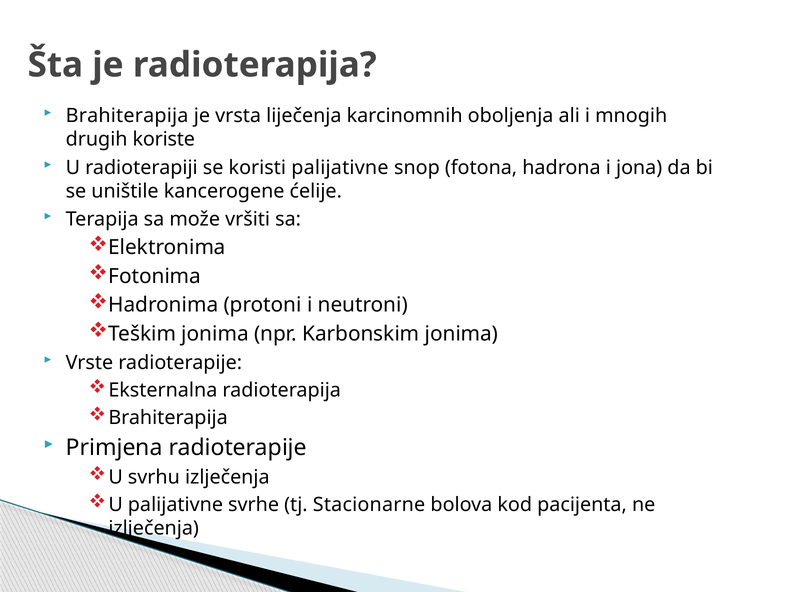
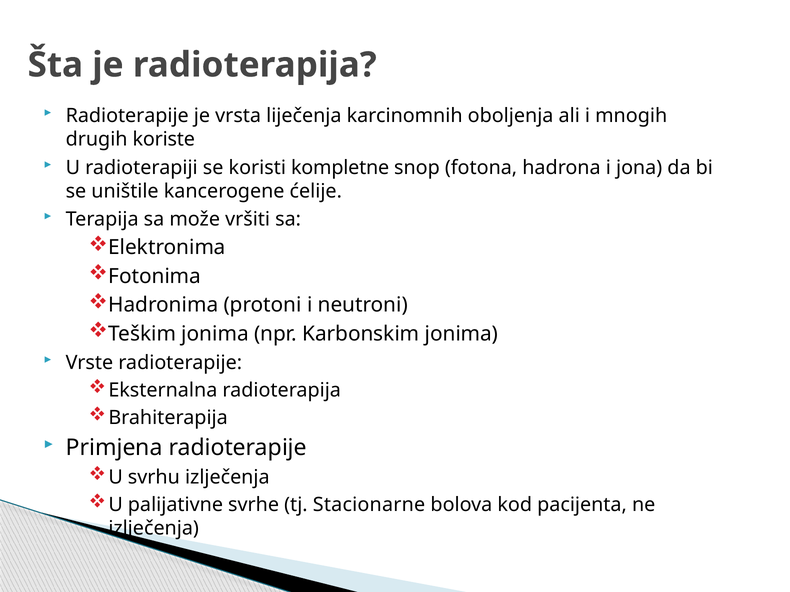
Brahiterapija at (127, 116): Brahiterapija -> Radioterapije
koristi palijativne: palijativne -> kompletne
